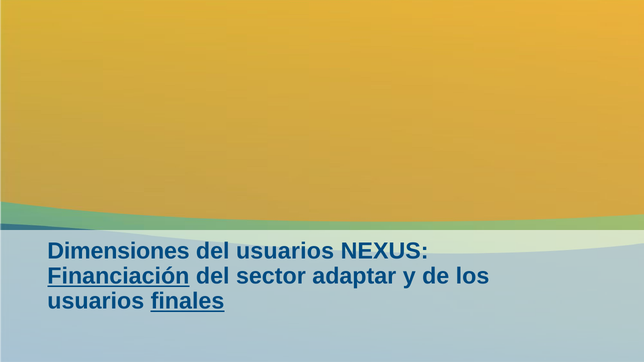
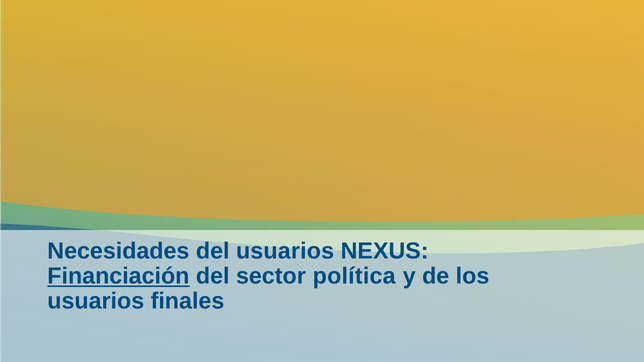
Dimensiones: Dimensiones -> Necesidades
adaptar: adaptar -> política
finales underline: present -> none
